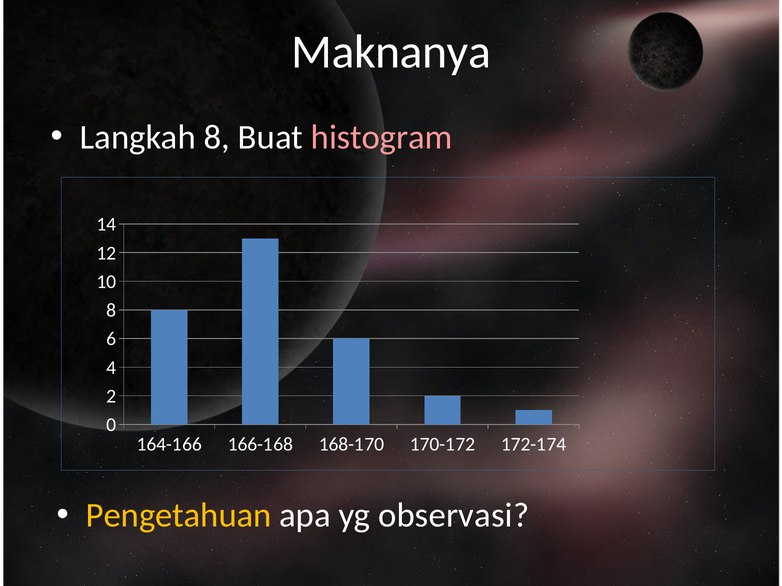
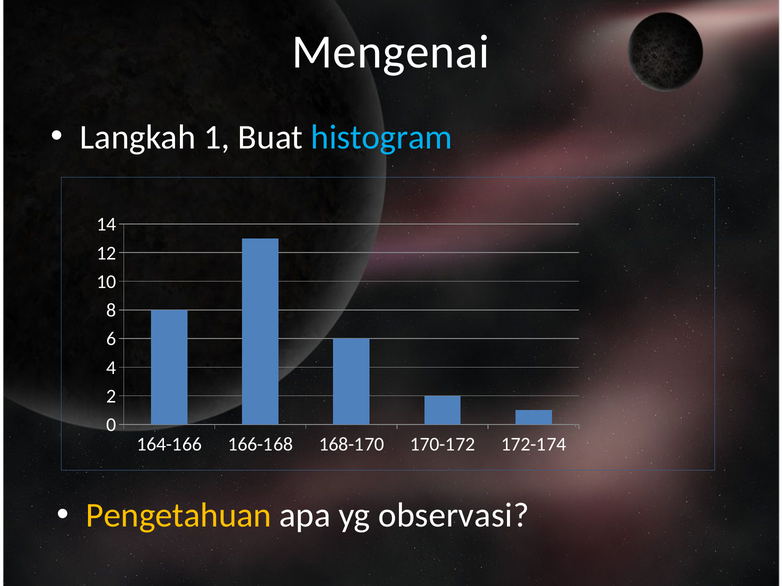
Maknanya: Maknanya -> Mengenai
Langkah 8: 8 -> 1
histogram colour: pink -> light blue
